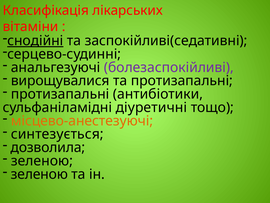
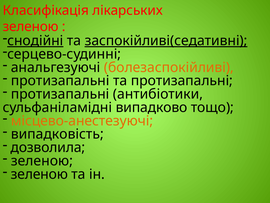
вітаміни at (31, 27): вітаміни -> зеленою
заспокійливі(седативні underline: none -> present
болезаспокійливі colour: purple -> orange
вирощувалися at (60, 81): вирощувалися -> протизапальні
діуретичні: діуретичні -> випадково
синтезується: синтезується -> випадковість
